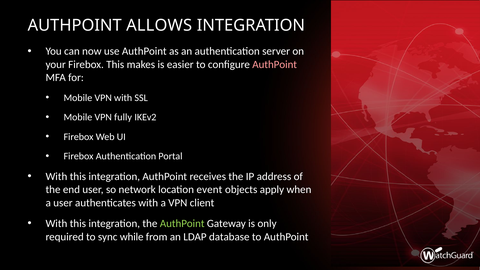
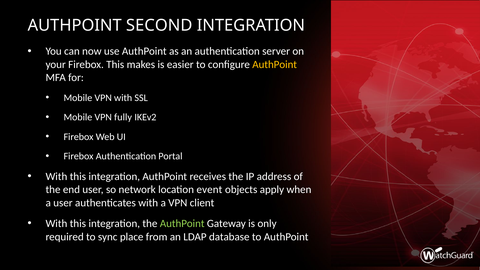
ALLOWS: ALLOWS -> SECOND
AuthPoint at (275, 65) colour: pink -> yellow
while: while -> place
